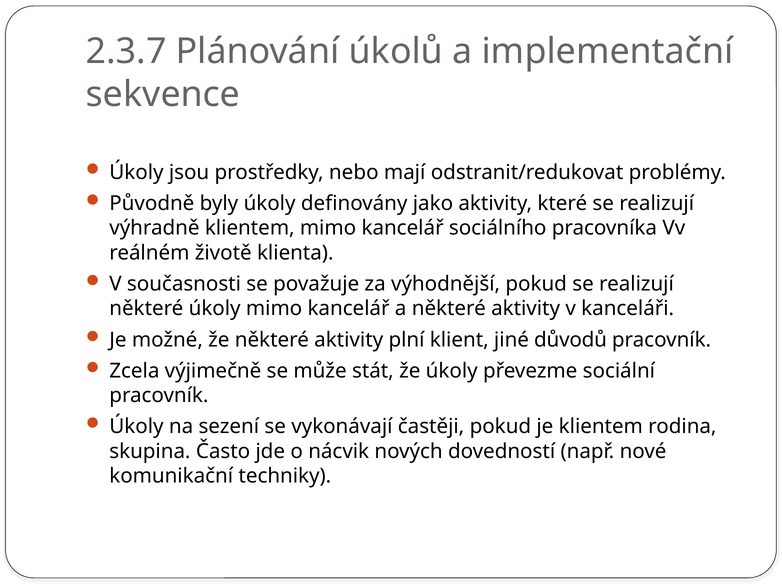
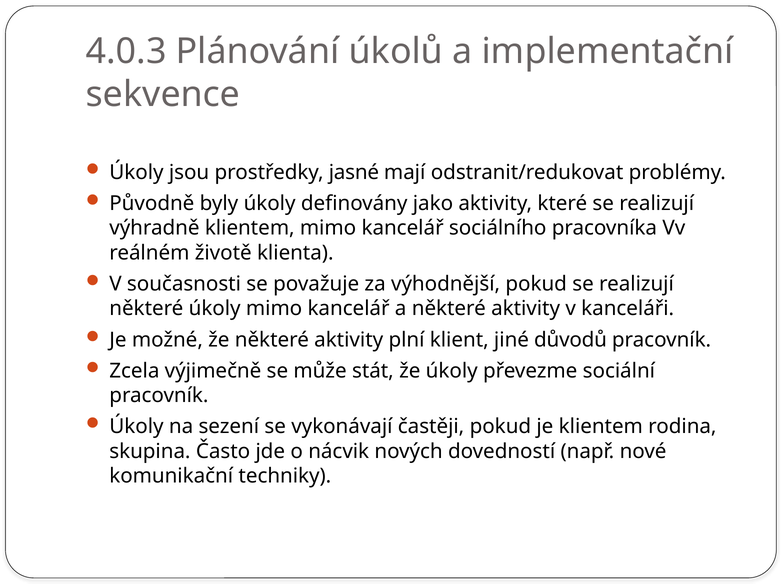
2.3.7: 2.3.7 -> 4.0.3
nebo: nebo -> jasné
